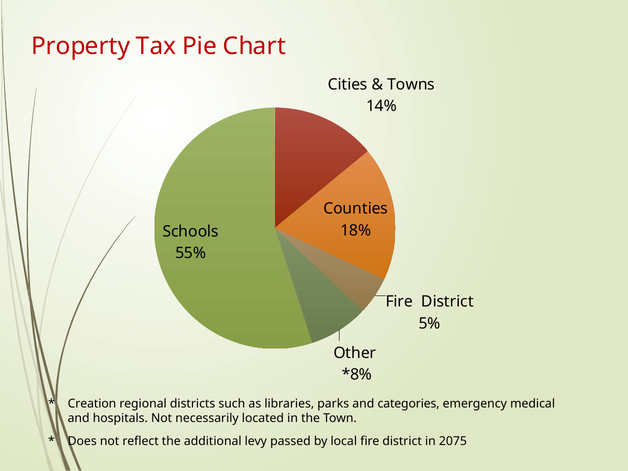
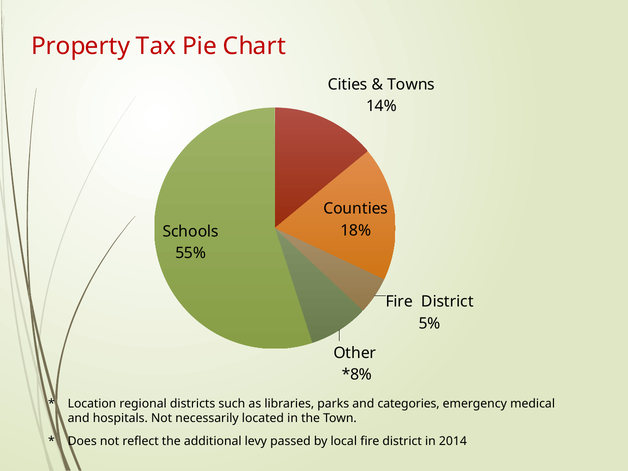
Creation: Creation -> Location
2075: 2075 -> 2014
